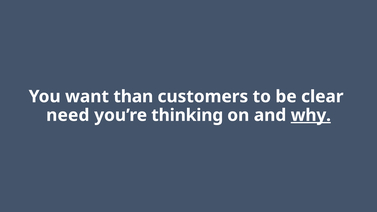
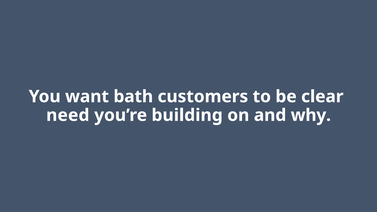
than: than -> bath
thinking: thinking -> building
why underline: present -> none
